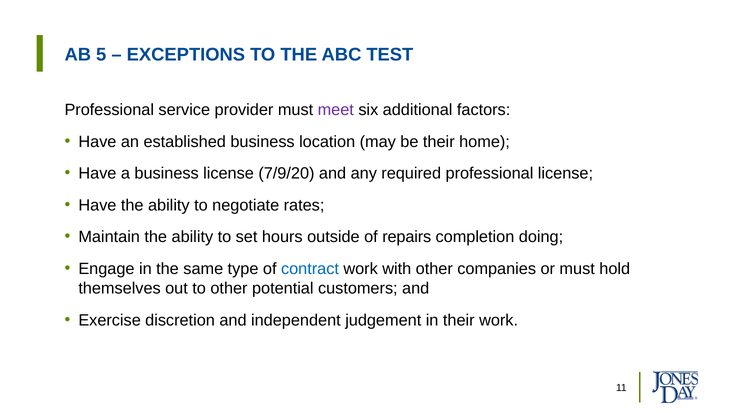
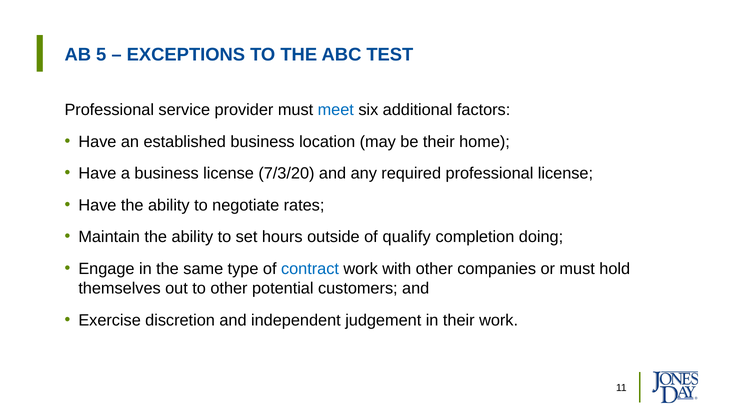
meet colour: purple -> blue
7/9/20: 7/9/20 -> 7/3/20
repairs: repairs -> qualify
